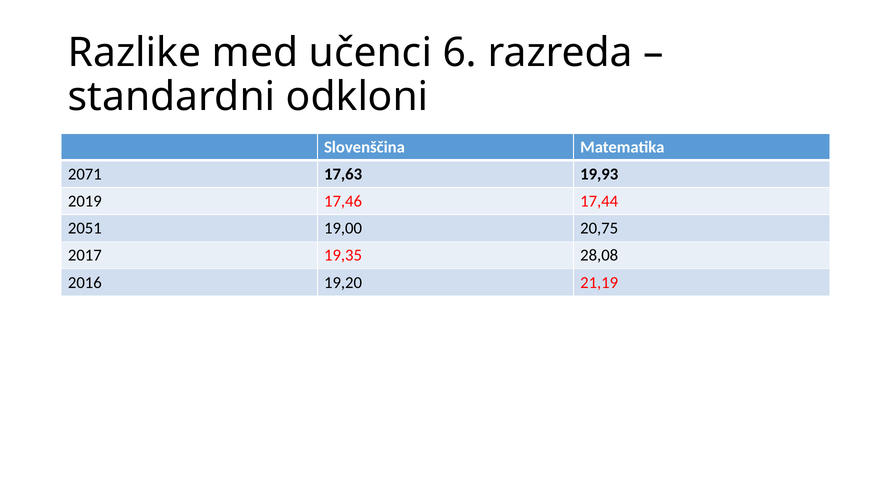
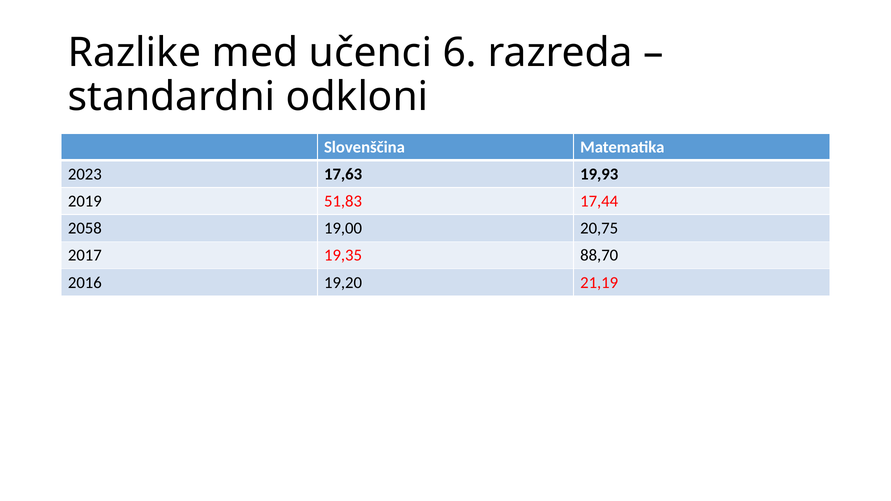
2071: 2071 -> 2023
17,46: 17,46 -> 51,83
2051: 2051 -> 2058
28,08: 28,08 -> 88,70
